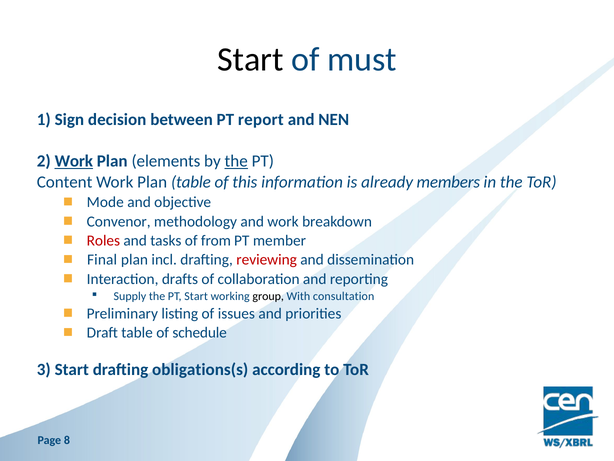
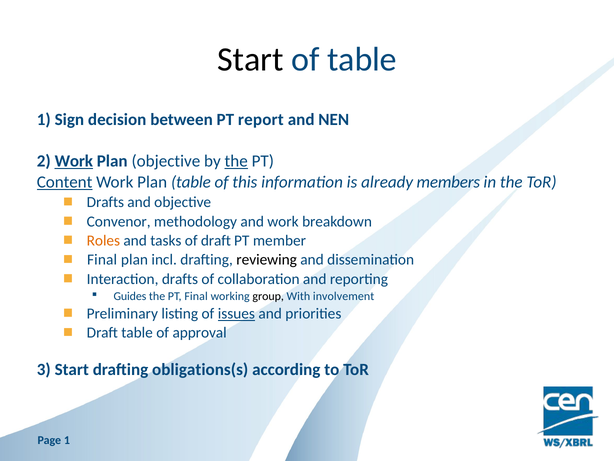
of must: must -> table
Plan elements: elements -> objective
Content underline: none -> present
Mode at (105, 202): Mode -> Drafts
Roles colour: red -> orange
of from: from -> draft
reviewing colour: red -> black
Supply: Supply -> Guides
PT Start: Start -> Final
consultation: consultation -> involvement
issues underline: none -> present
schedule: schedule -> approval
Page 8: 8 -> 1
